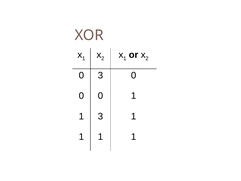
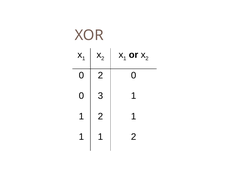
0 3: 3 -> 2
0 at (100, 96): 0 -> 3
3 at (100, 116): 3 -> 2
1 at (134, 137): 1 -> 2
